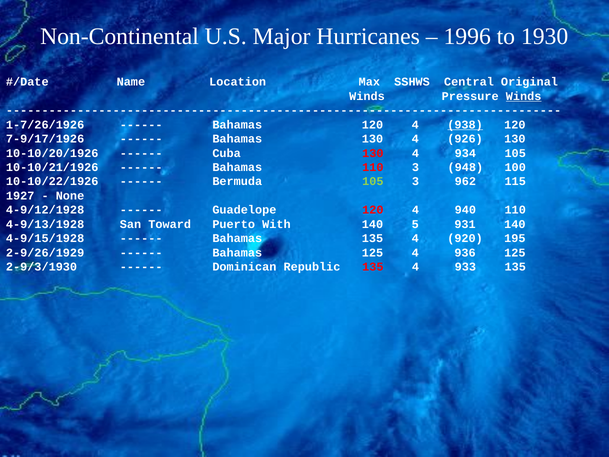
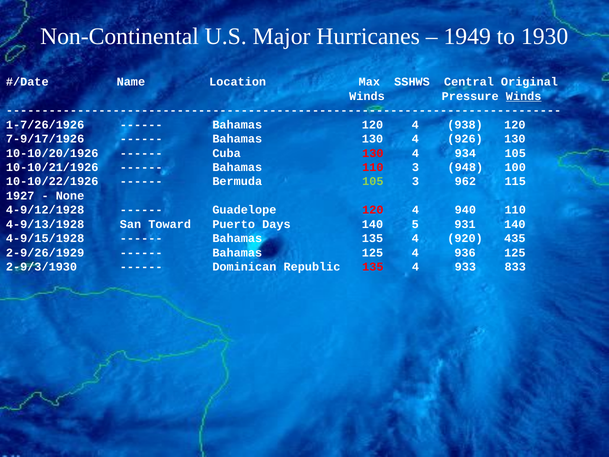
1996: 1996 -> 1949
938 underline: present -> none
With: With -> Days
195: 195 -> 435
933 135: 135 -> 833
